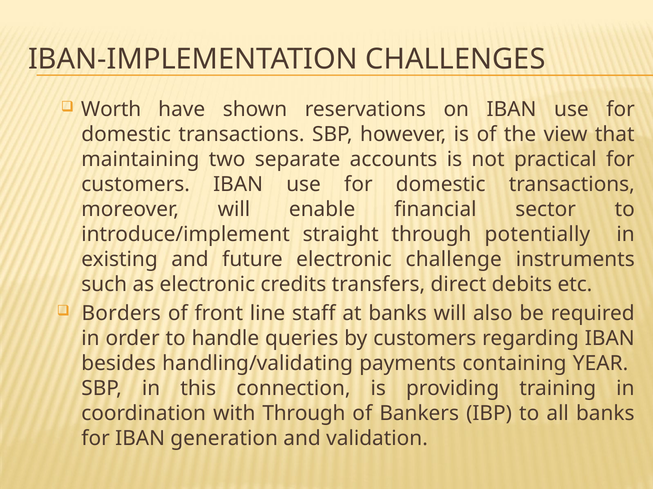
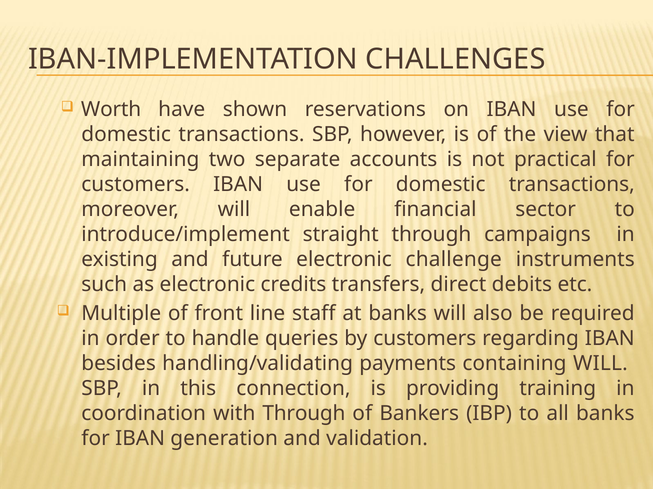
potentially: potentially -> campaigns
Borders: Borders -> Multiple
containing YEAR: YEAR -> WILL
